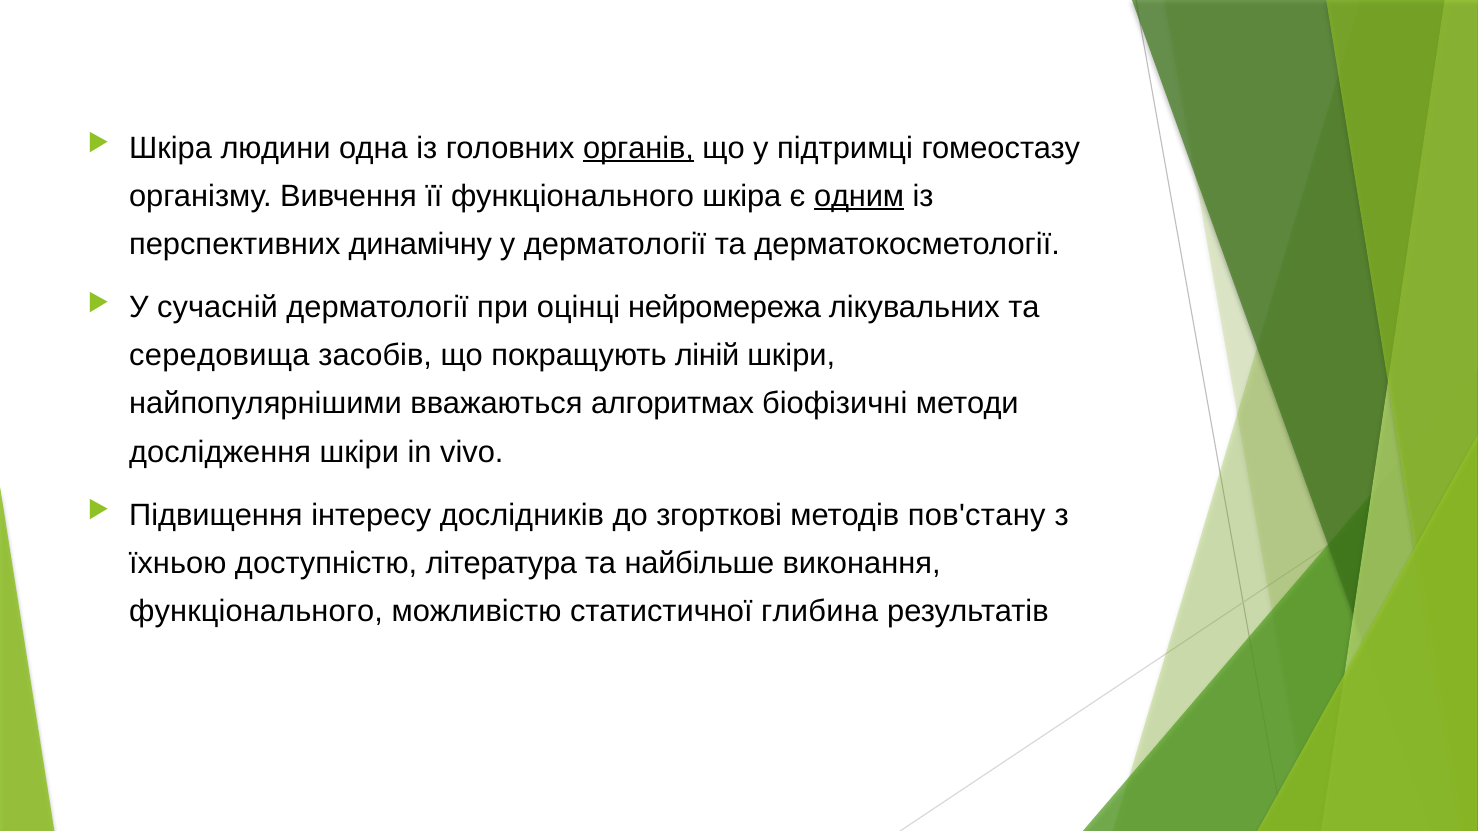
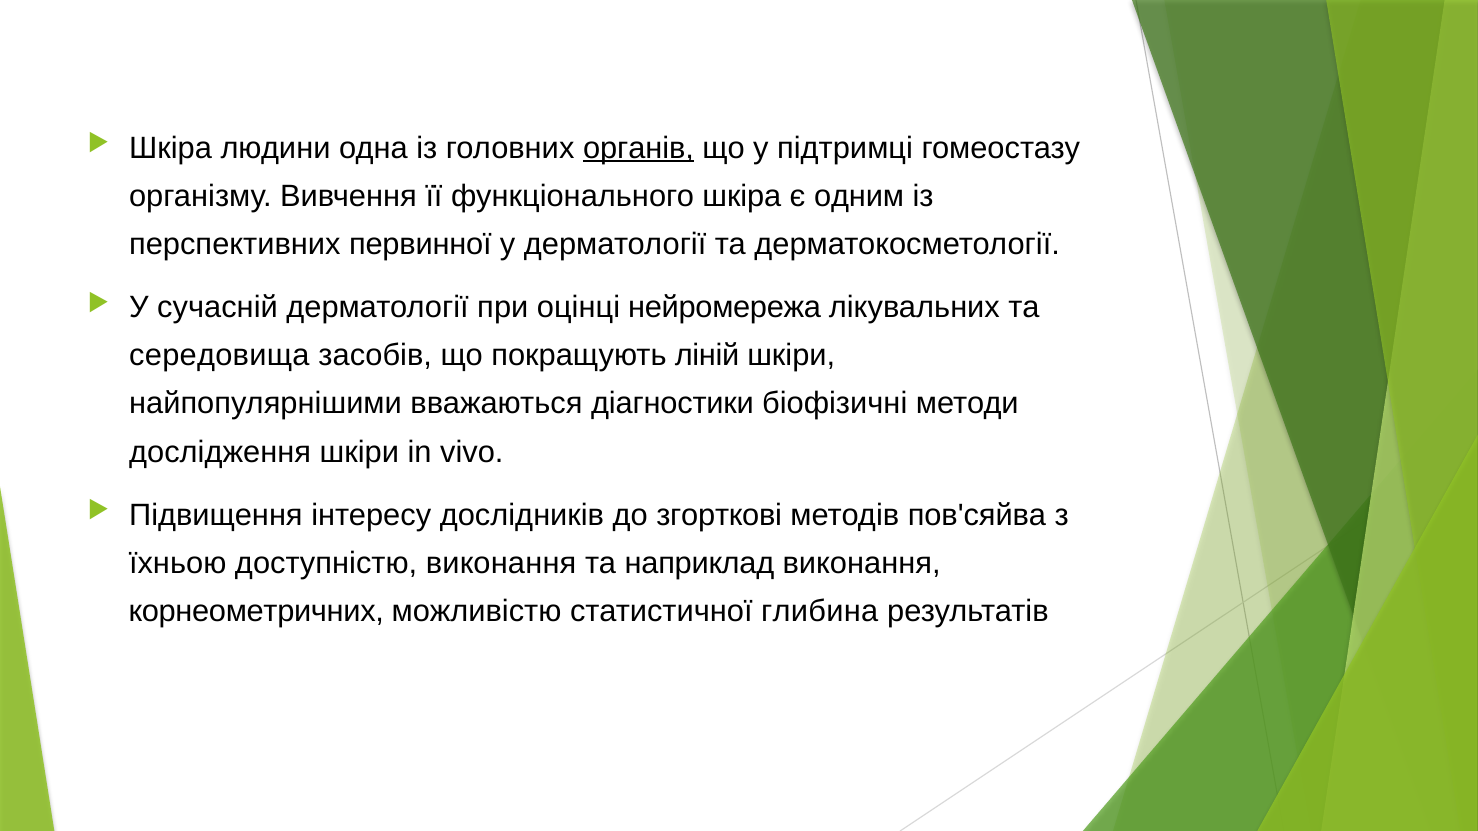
одним underline: present -> none
динамічну: динамічну -> первинної
алгоритмах: алгоритмах -> діагностики
пов'стану: пов'стану -> пов'сяйва
доступністю література: література -> виконання
найбільше: найбільше -> наприклад
функціонального at (256, 612): функціонального -> корнеометричних
